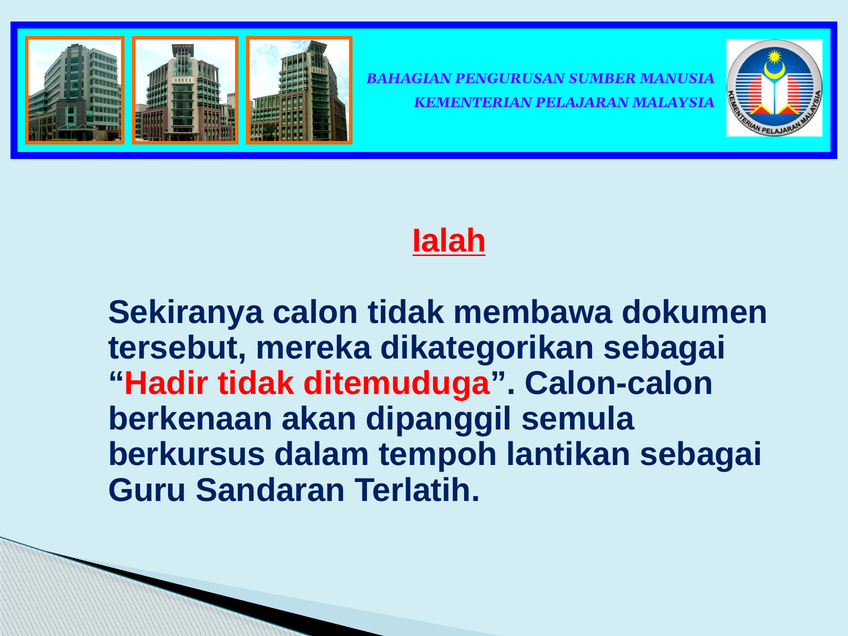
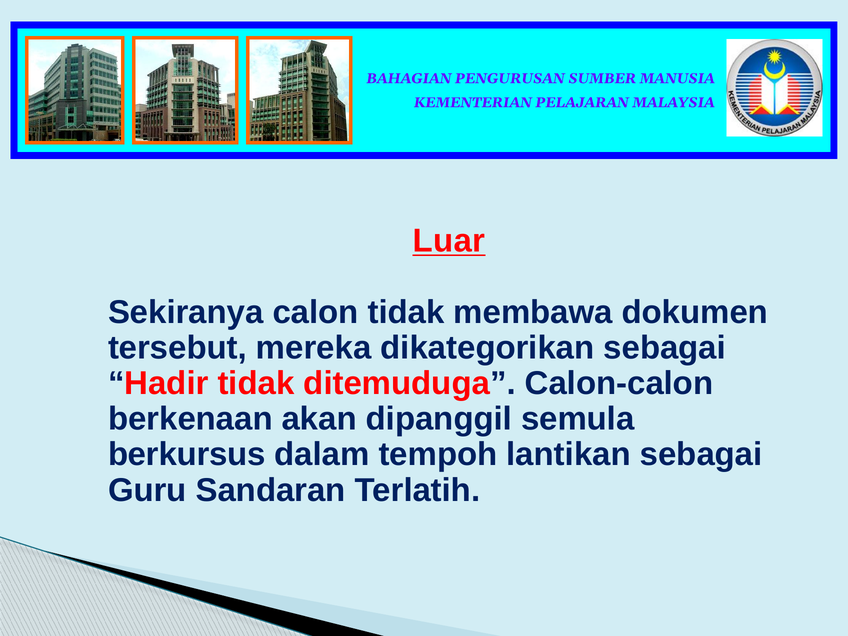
Ialah: Ialah -> Luar
